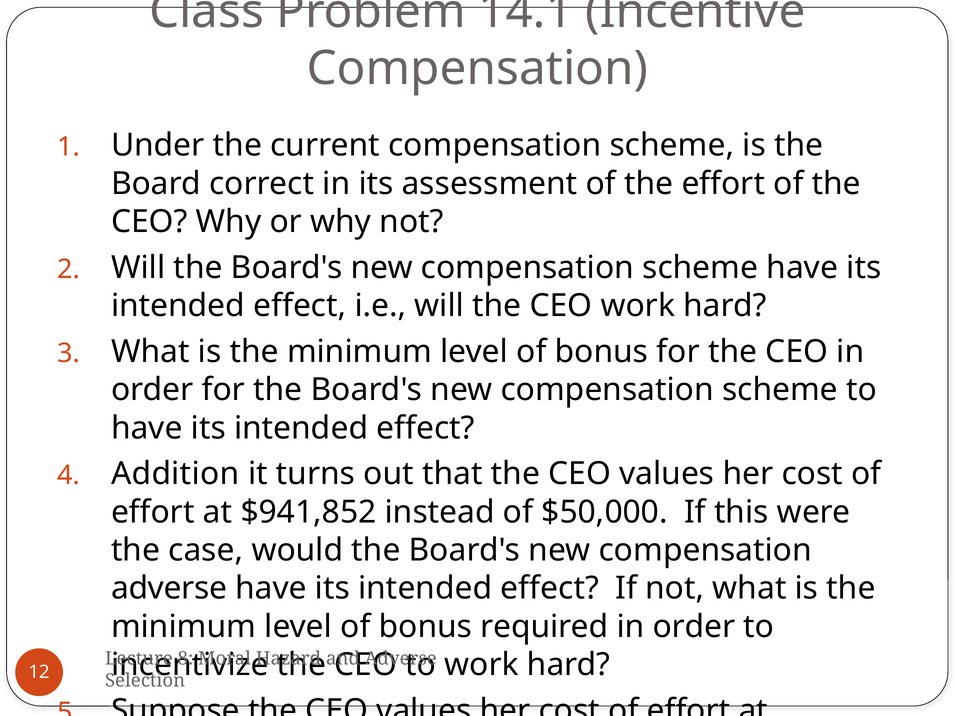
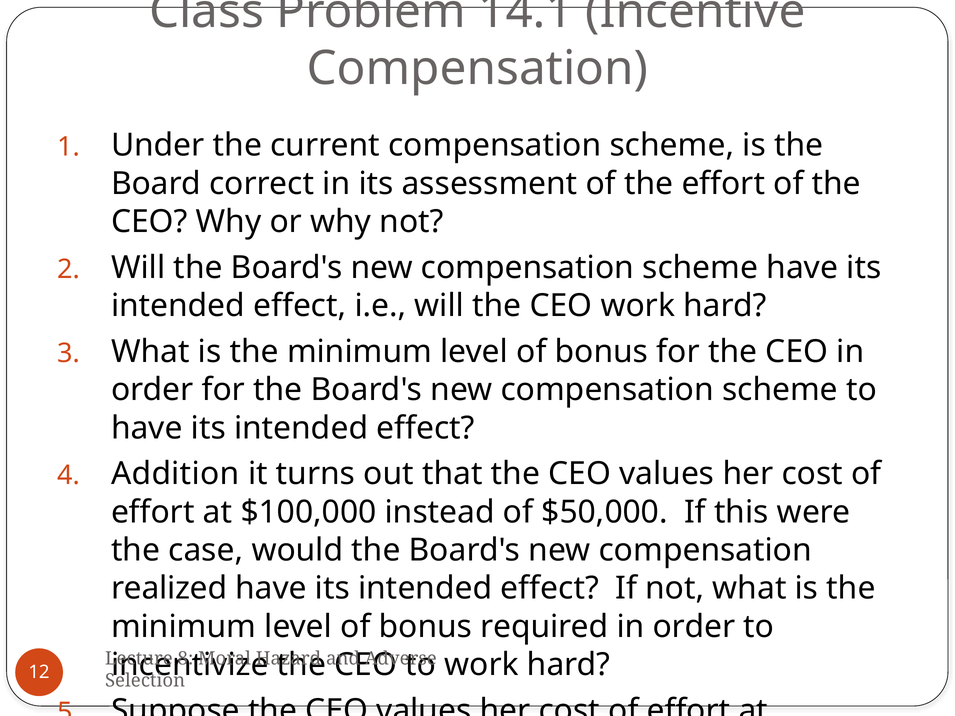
$941,852: $941,852 -> $100,000
adverse at (169, 589): adverse -> realized
